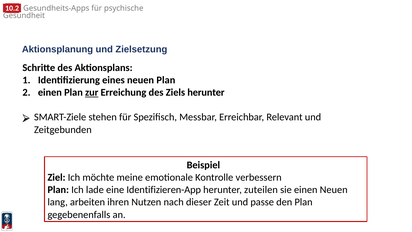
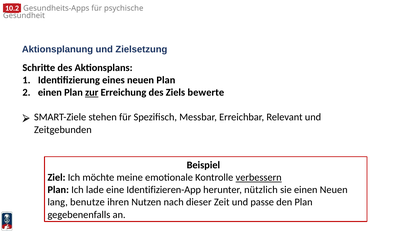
Ziels herunter: herunter -> bewerte
verbessern underline: none -> present
zuteilen: zuteilen -> nützlich
arbeiten: arbeiten -> benutze
